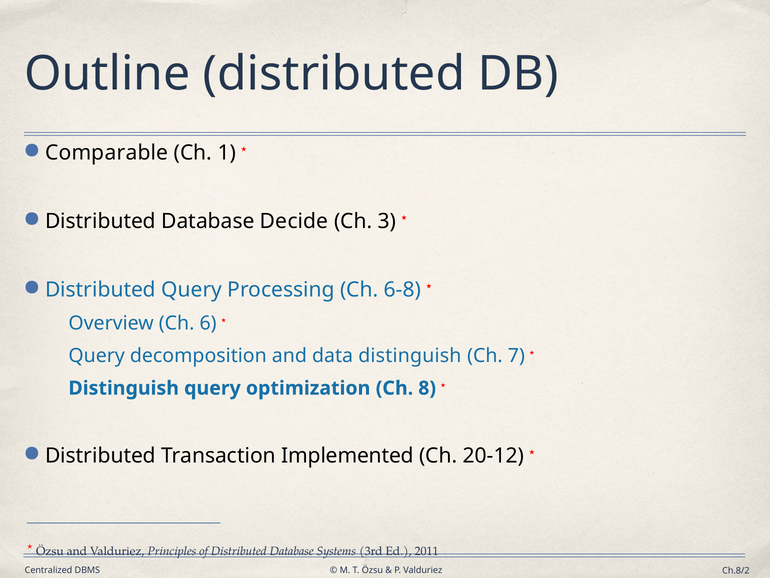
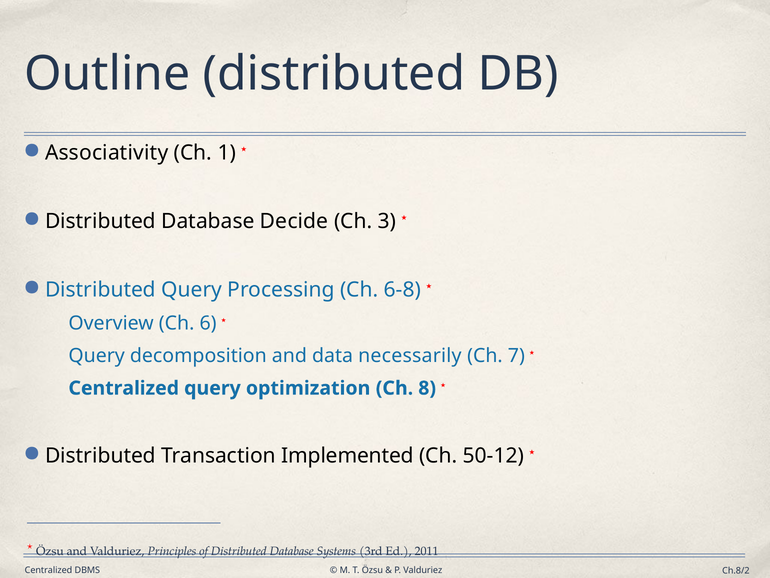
Comparable: Comparable -> Associativity
data distinguish: distinguish -> necessarily
Distinguish at (124, 388): Distinguish -> Centralized
20-12: 20-12 -> 50-12
